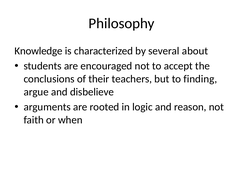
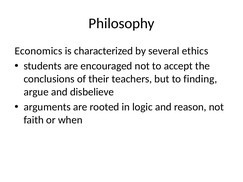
Knowledge: Knowledge -> Economics
about: about -> ethics
